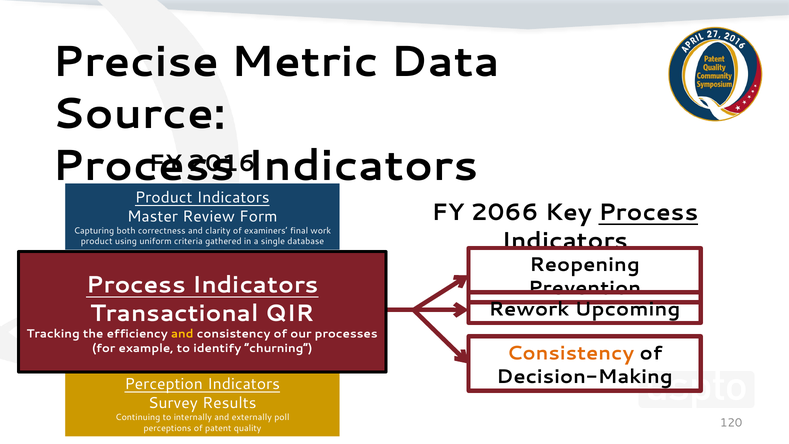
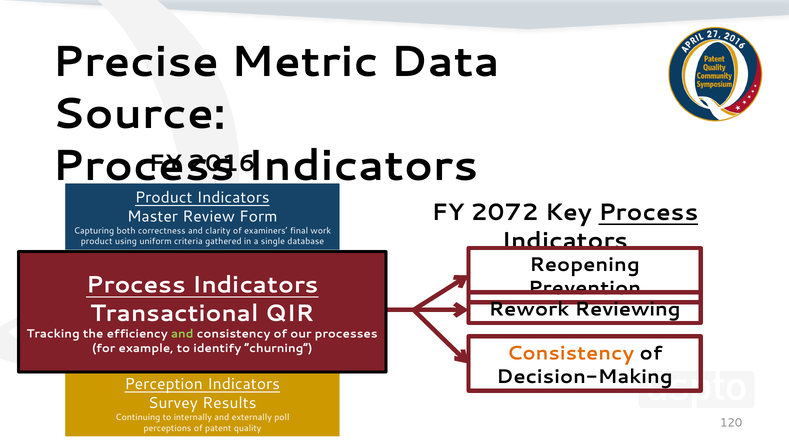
2066: 2066 -> 2072
Upcoming: Upcoming -> Reviewing
and at (182, 334) colour: yellow -> light green
